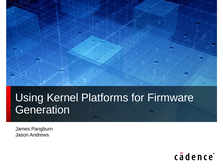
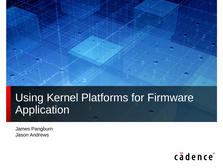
Generation: Generation -> Application
